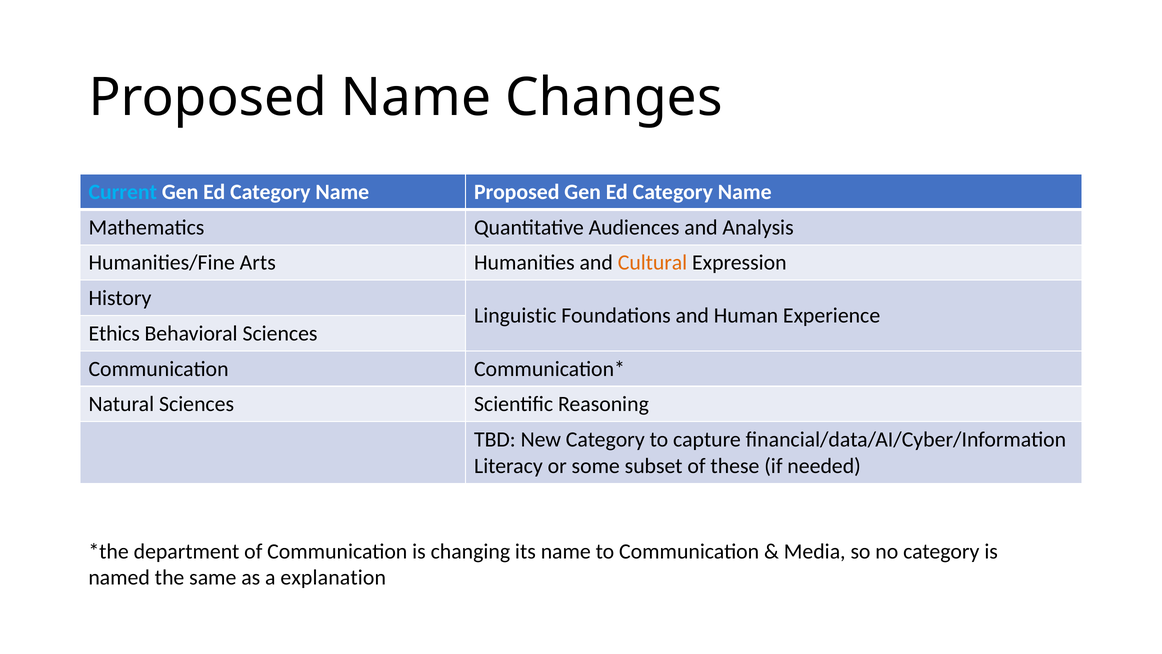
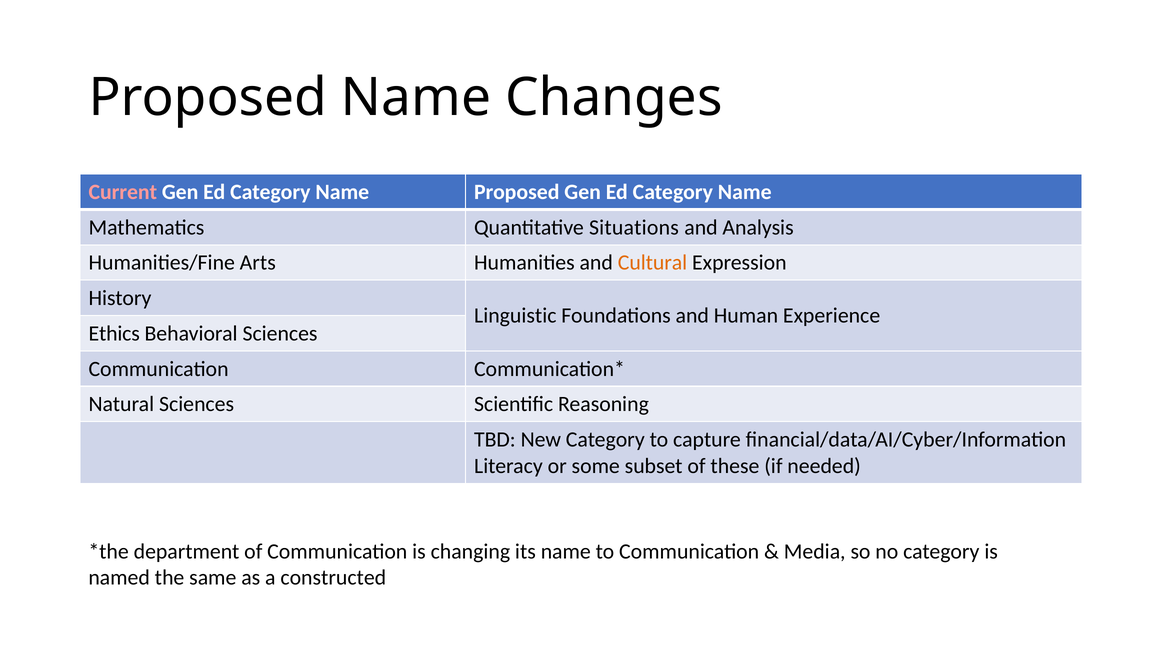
Current colour: light blue -> pink
Audiences: Audiences -> Situations
explanation: explanation -> constructed
